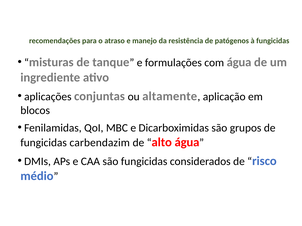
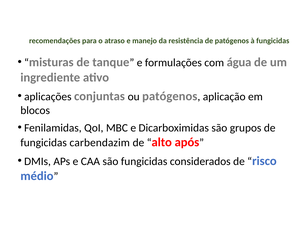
ou altamente: altamente -> patógenos
alto água: água -> após
